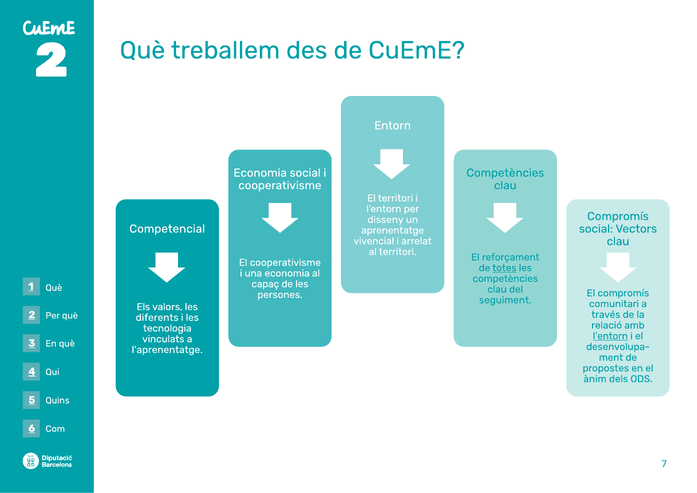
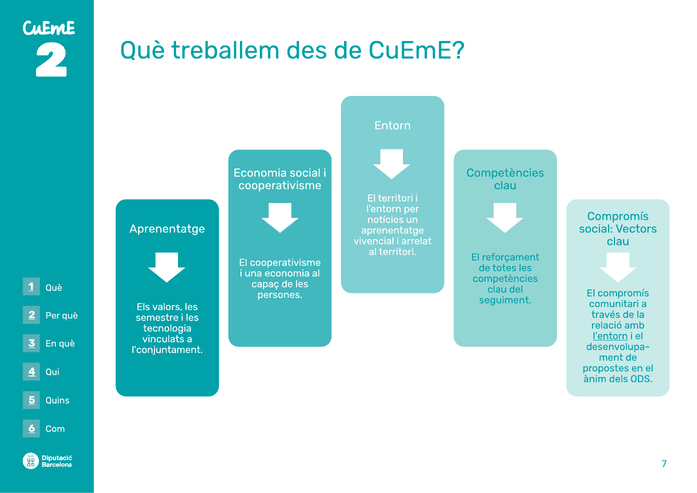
disseny: disseny -> notícies
Competencial at (167, 229): Competencial -> Aprenentatge
totes underline: present -> none
diferents: diferents -> semestre
l’aprenentatge: l’aprenentatge -> l’conjuntament
